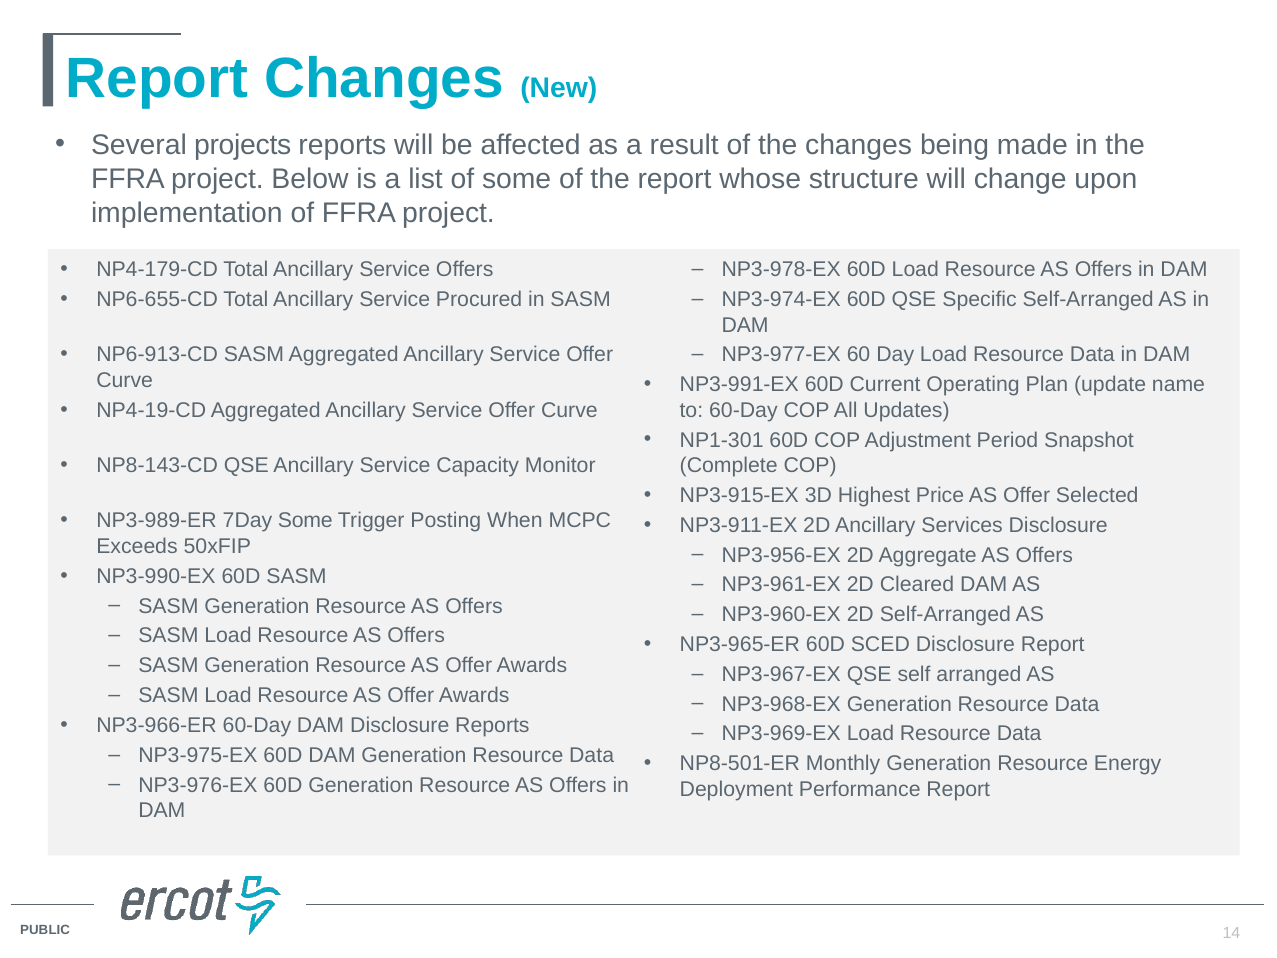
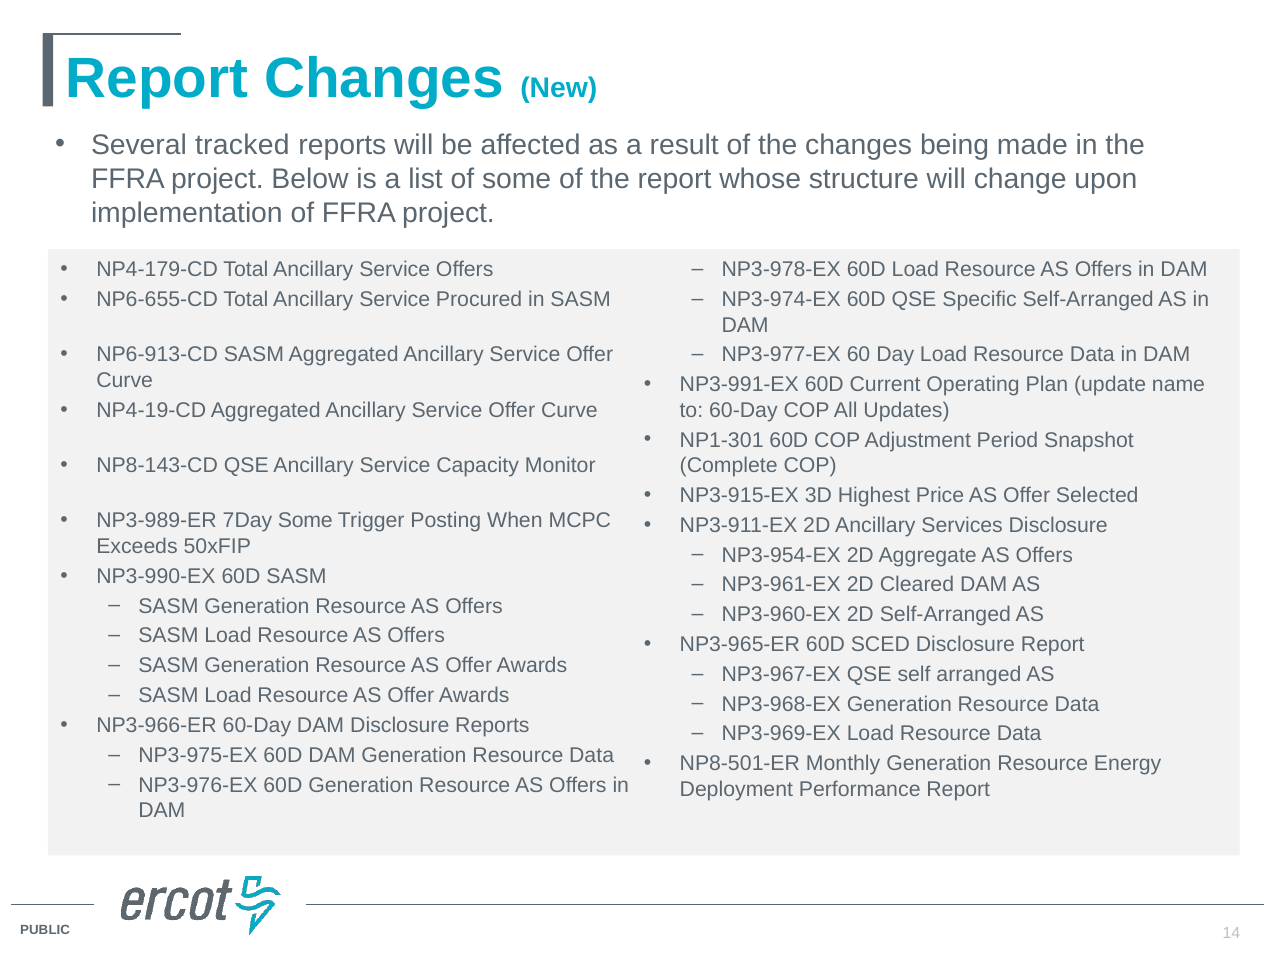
projects: projects -> tracked
NP3-956-EX: NP3-956-EX -> NP3-954-EX
